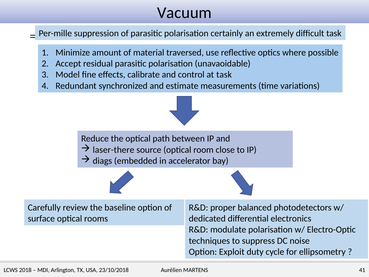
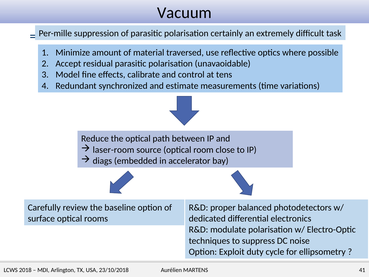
at task: task -> tens
laser-there: laser-there -> laser-room
